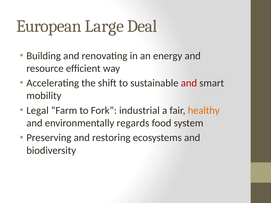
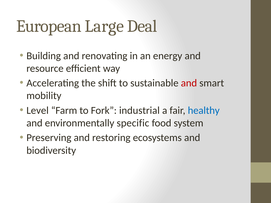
Legal: Legal -> Level
healthy colour: orange -> blue
regards: regards -> specific
